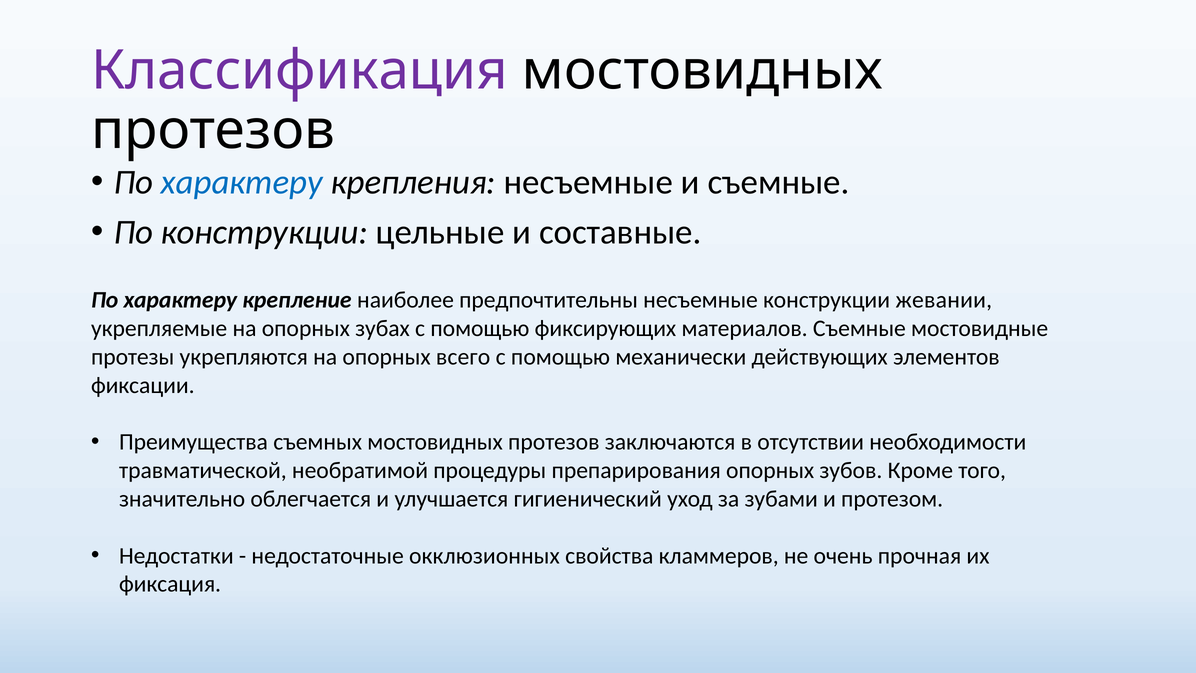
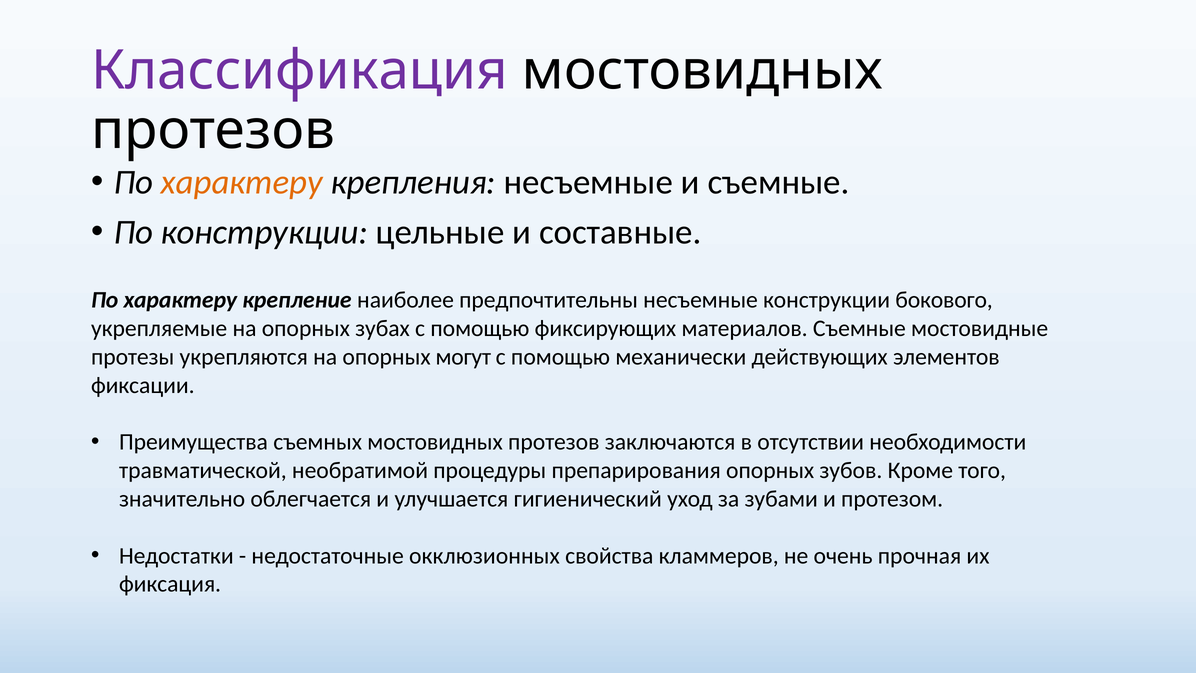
характеру at (242, 182) colour: blue -> orange
жевании: жевании -> бокового
всего: всего -> могут
